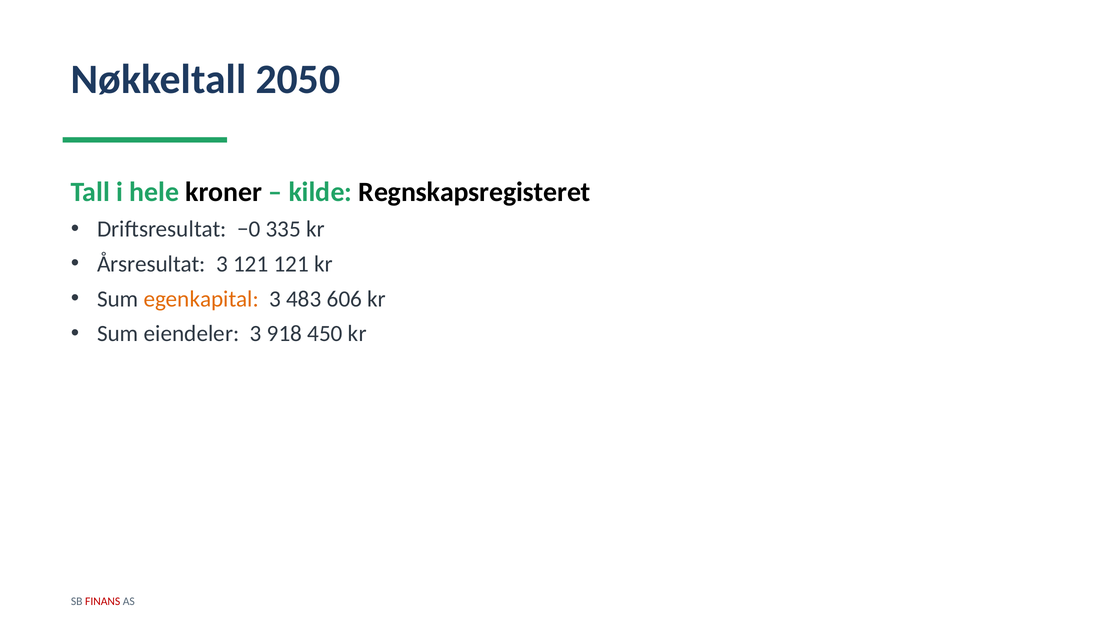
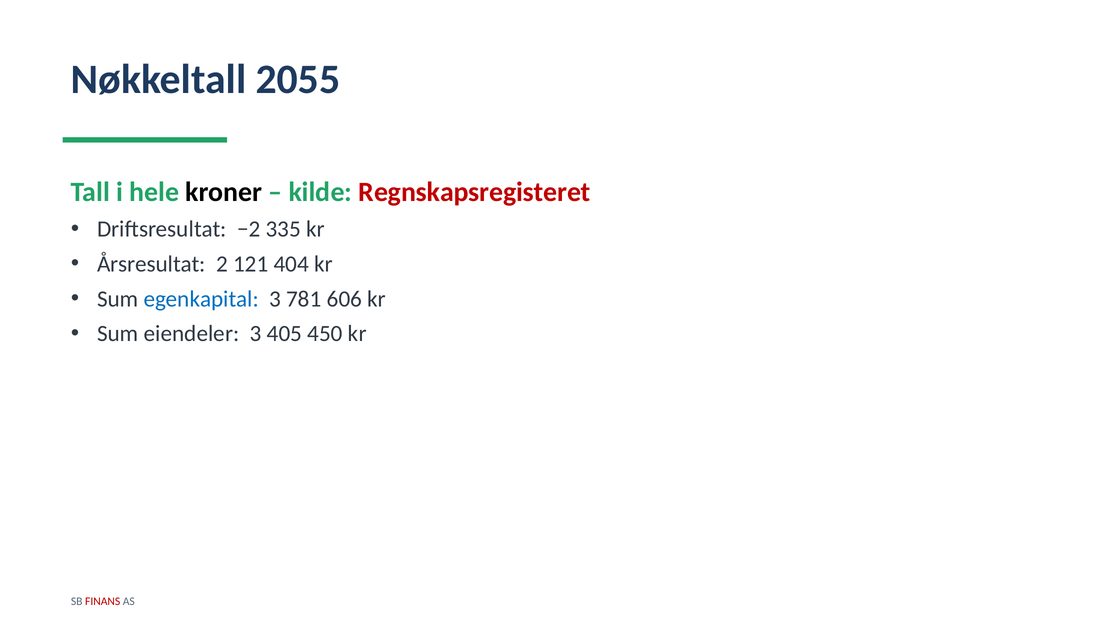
2050: 2050 -> 2055
Regnskapsregisteret colour: black -> red
−0: −0 -> −2
Årsresultat 3: 3 -> 2
121 121: 121 -> 404
egenkapital colour: orange -> blue
483: 483 -> 781
918: 918 -> 405
